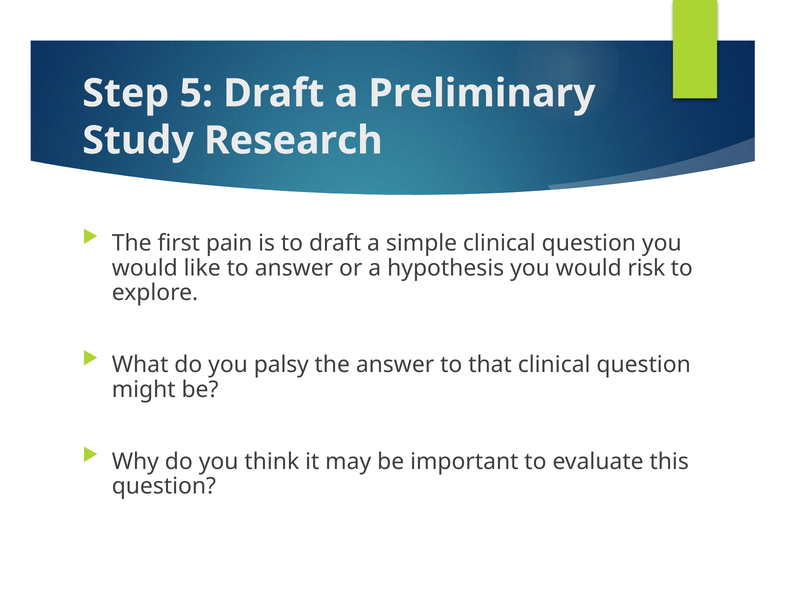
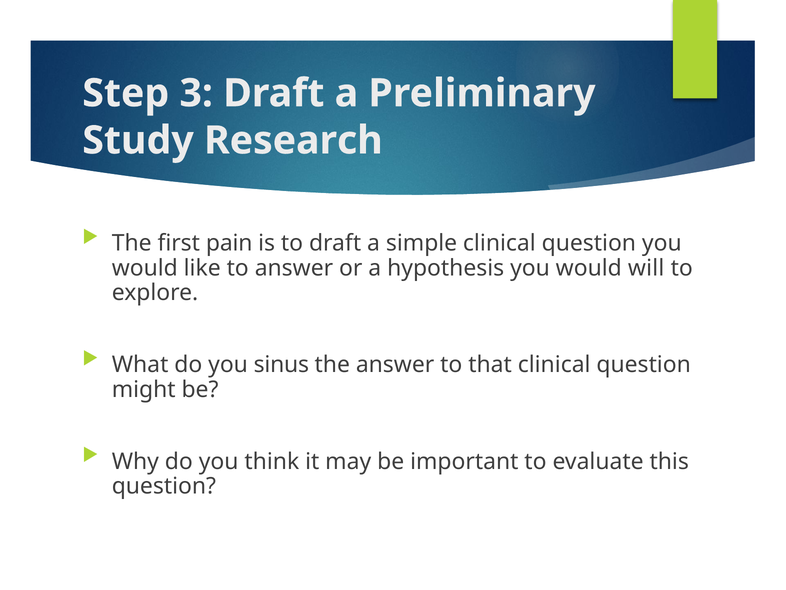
5: 5 -> 3
risk: risk -> will
palsy: palsy -> sinus
